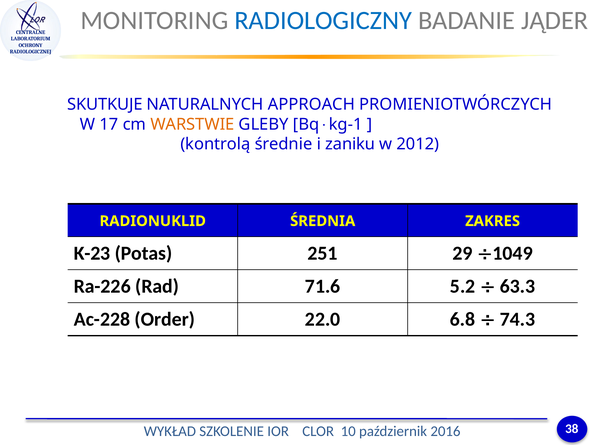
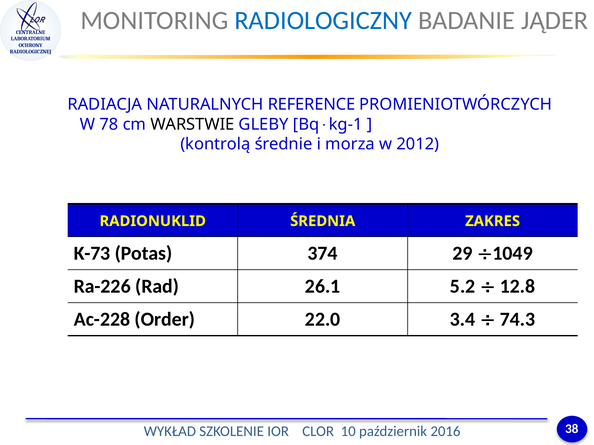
SKUTKUJE: SKUTKUJE -> RADIACJA
APPROACH: APPROACH -> REFERENCE
17: 17 -> 78
WARSTWIE colour: orange -> black
zaniku: zaniku -> morza
K-23: K-23 -> K-73
251: 251 -> 374
71.6: 71.6 -> 26.1
63.3: 63.3 -> 12.8
6.8: 6.8 -> 3.4
